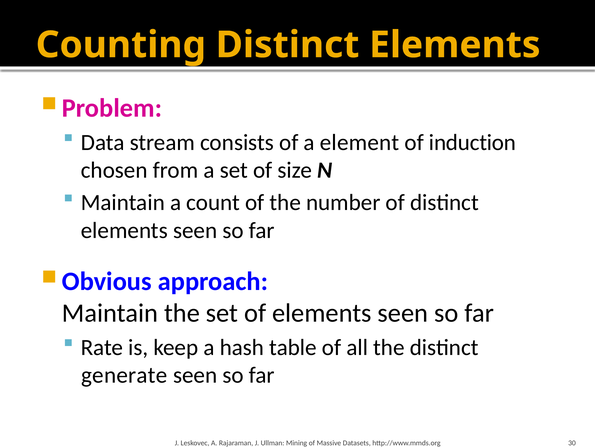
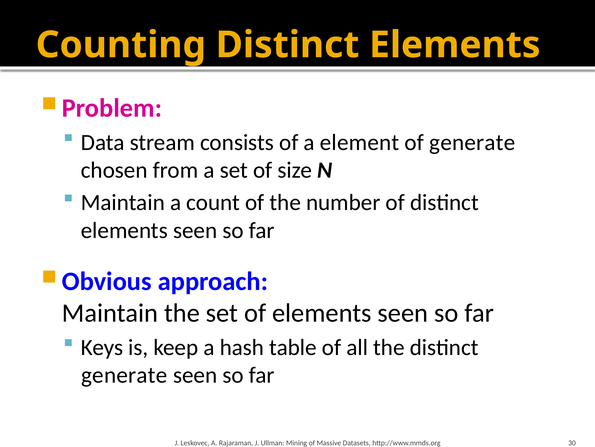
of induction: induction -> generate
Rate: Rate -> Keys
